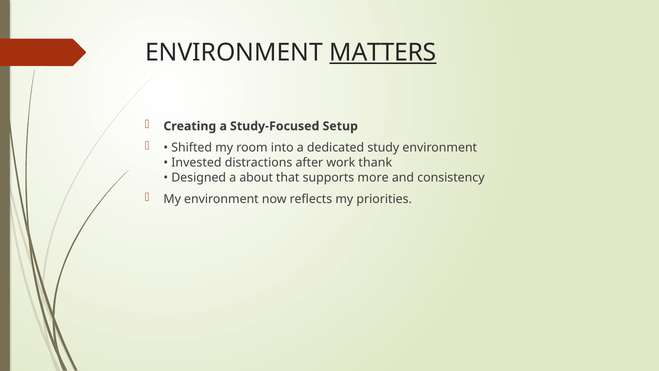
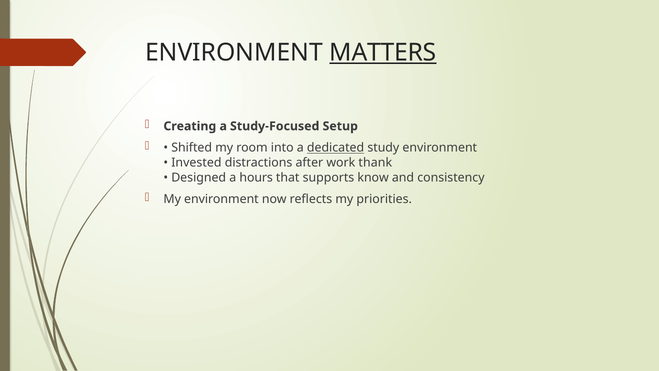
dedicated underline: none -> present
about: about -> hours
more: more -> know
